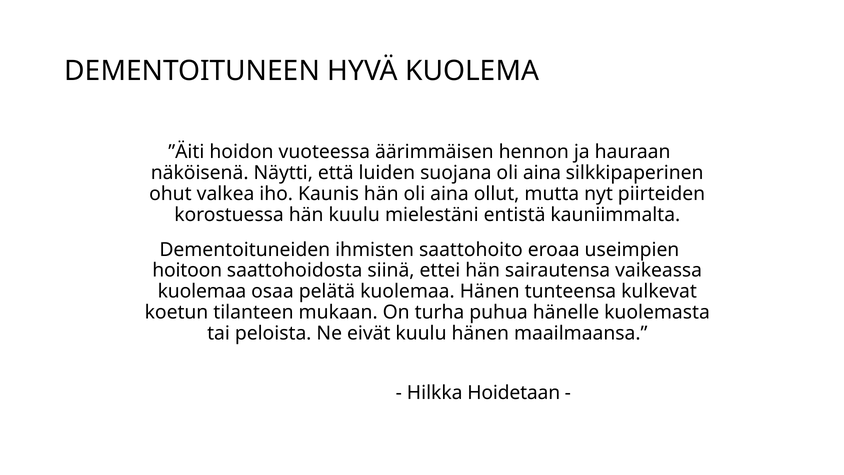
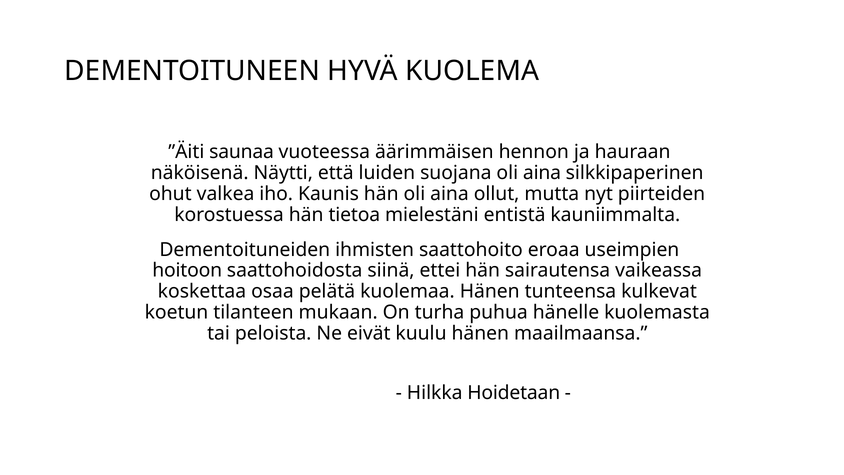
hoidon: hoidon -> saunaa
hän kuulu: kuulu -> tietoa
kuolemaa at (202, 291): kuolemaa -> koskettaa
